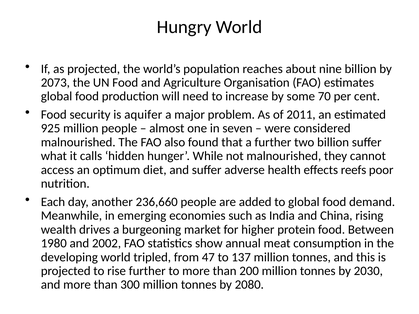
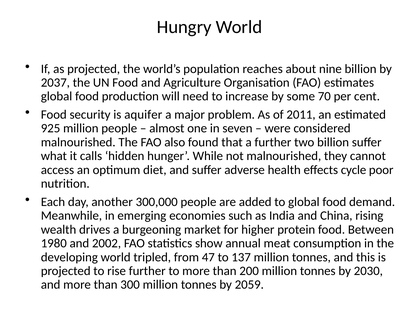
2073: 2073 -> 2037
reefs: reefs -> cycle
236,660: 236,660 -> 300,000
2080: 2080 -> 2059
